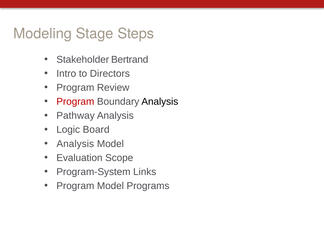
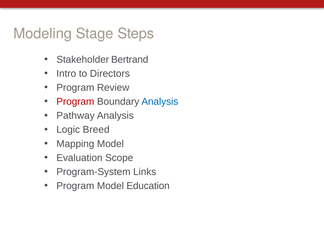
Analysis at (160, 102) colour: black -> blue
Board: Board -> Breed
Analysis at (75, 144): Analysis -> Mapping
Programs: Programs -> Education
